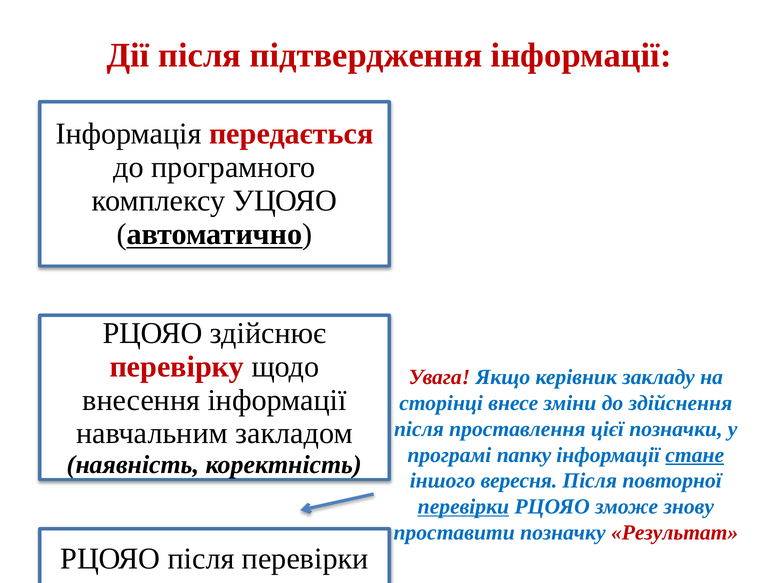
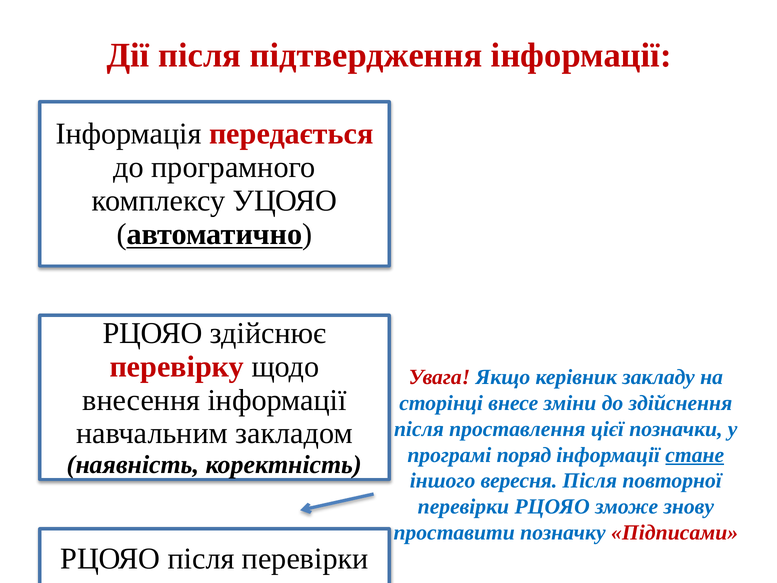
папку: папку -> поряд
перевірки at (463, 507) underline: present -> none
Результат: Результат -> Підписами
